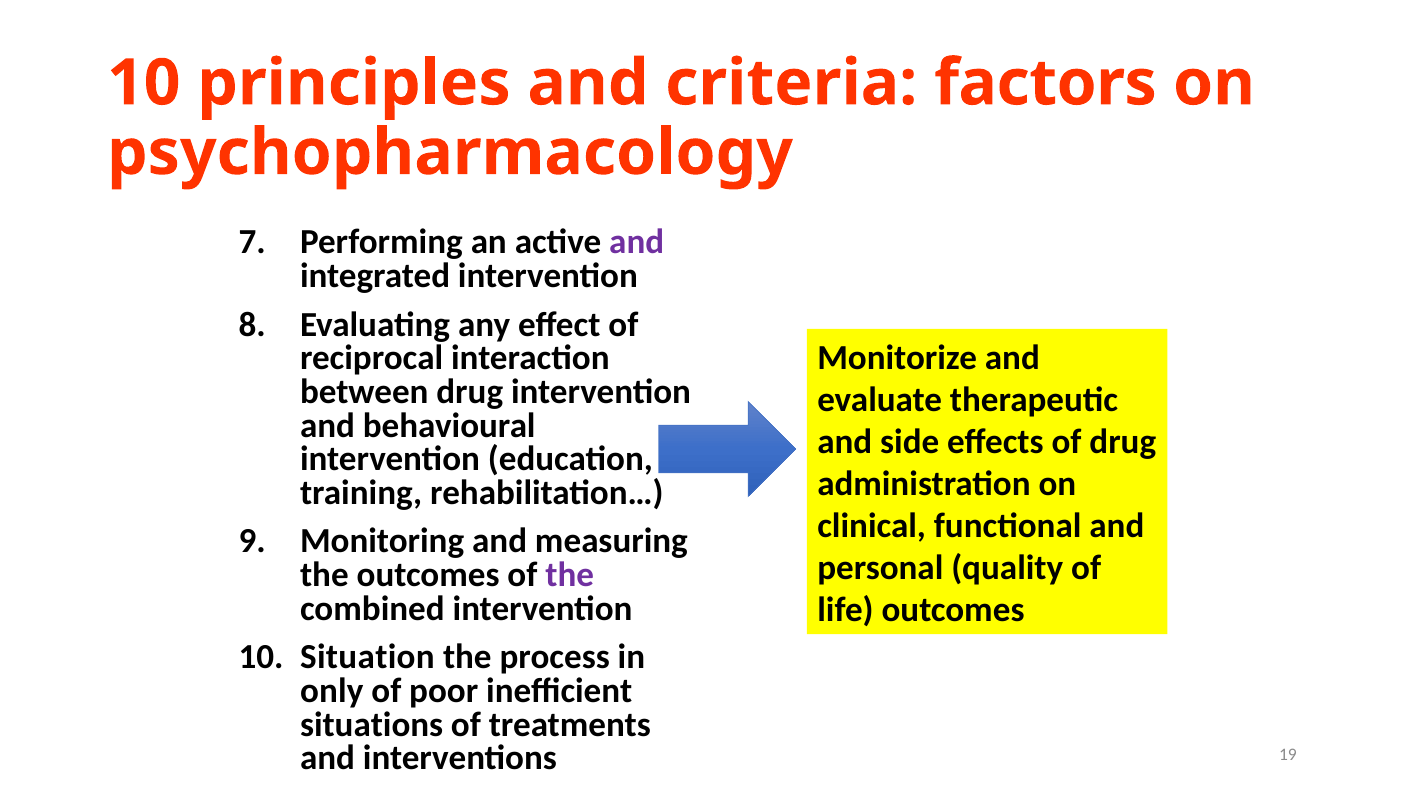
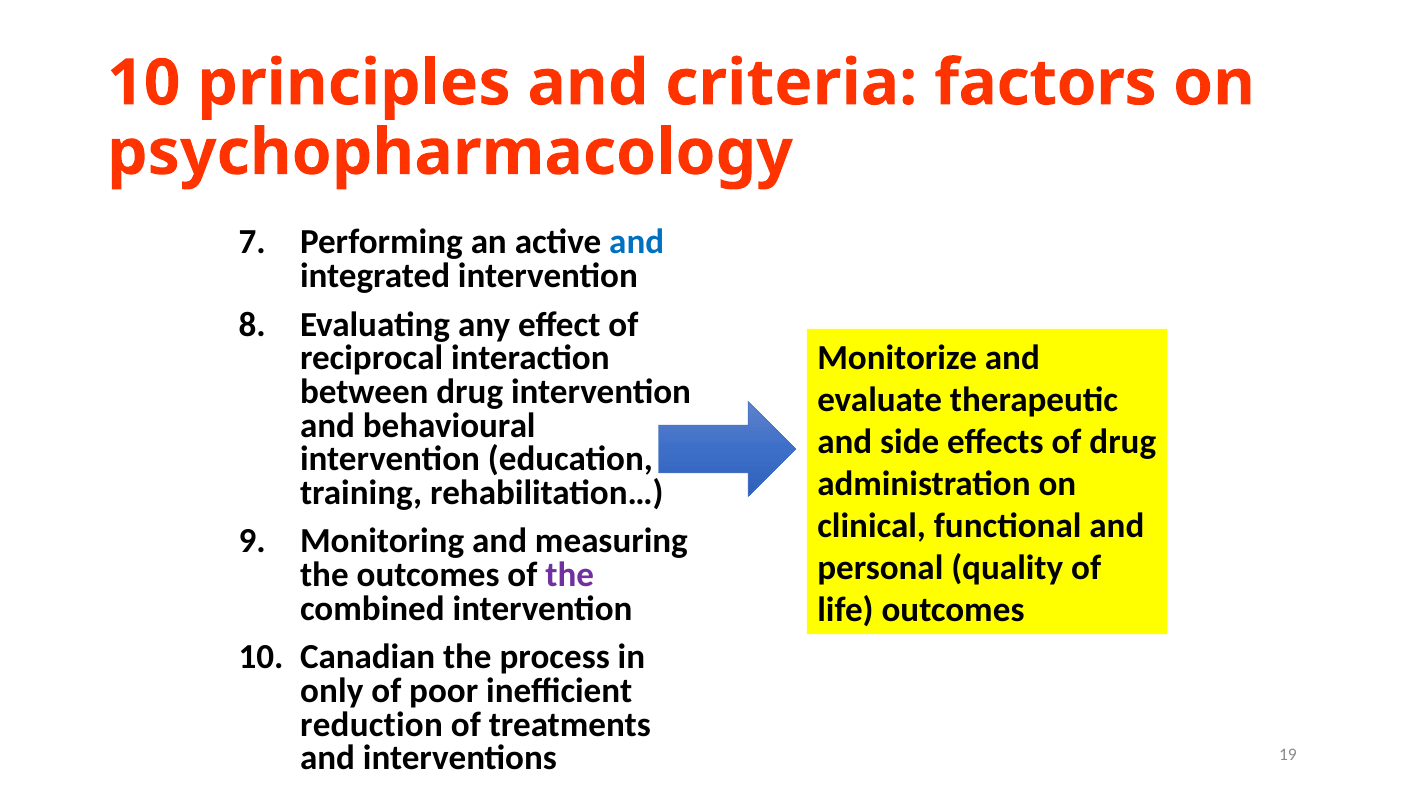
and at (637, 242) colour: purple -> blue
Situation: Situation -> Canadian
situations: situations -> reduction
